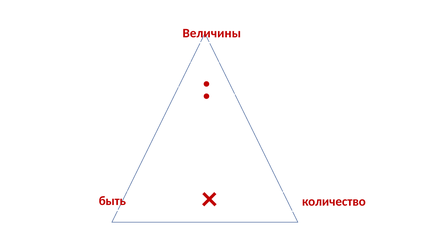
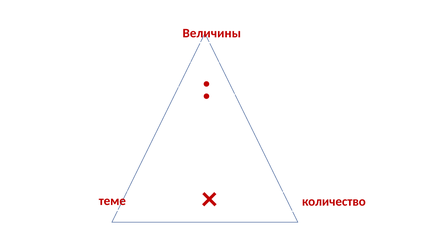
быть: быть -> теме
